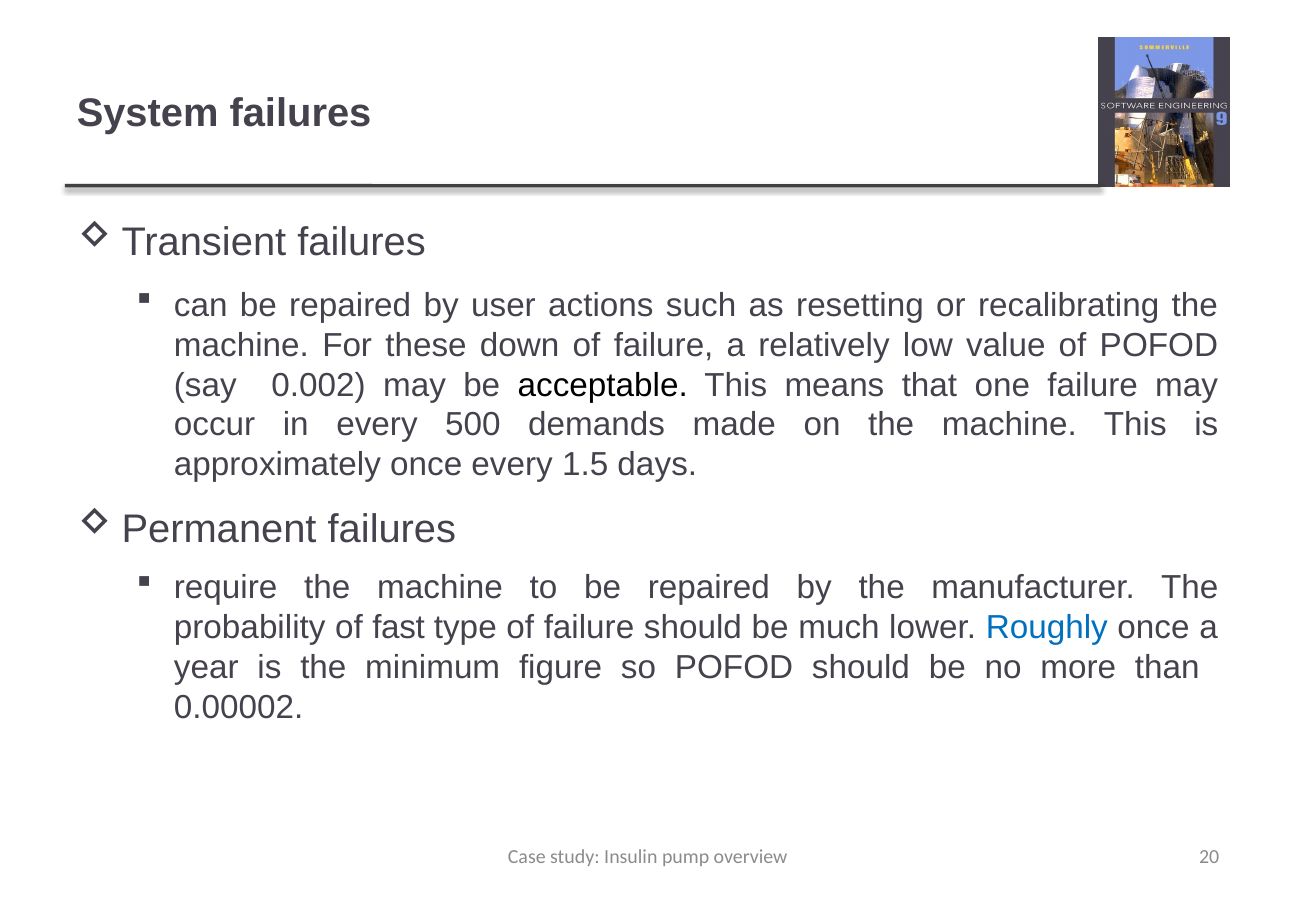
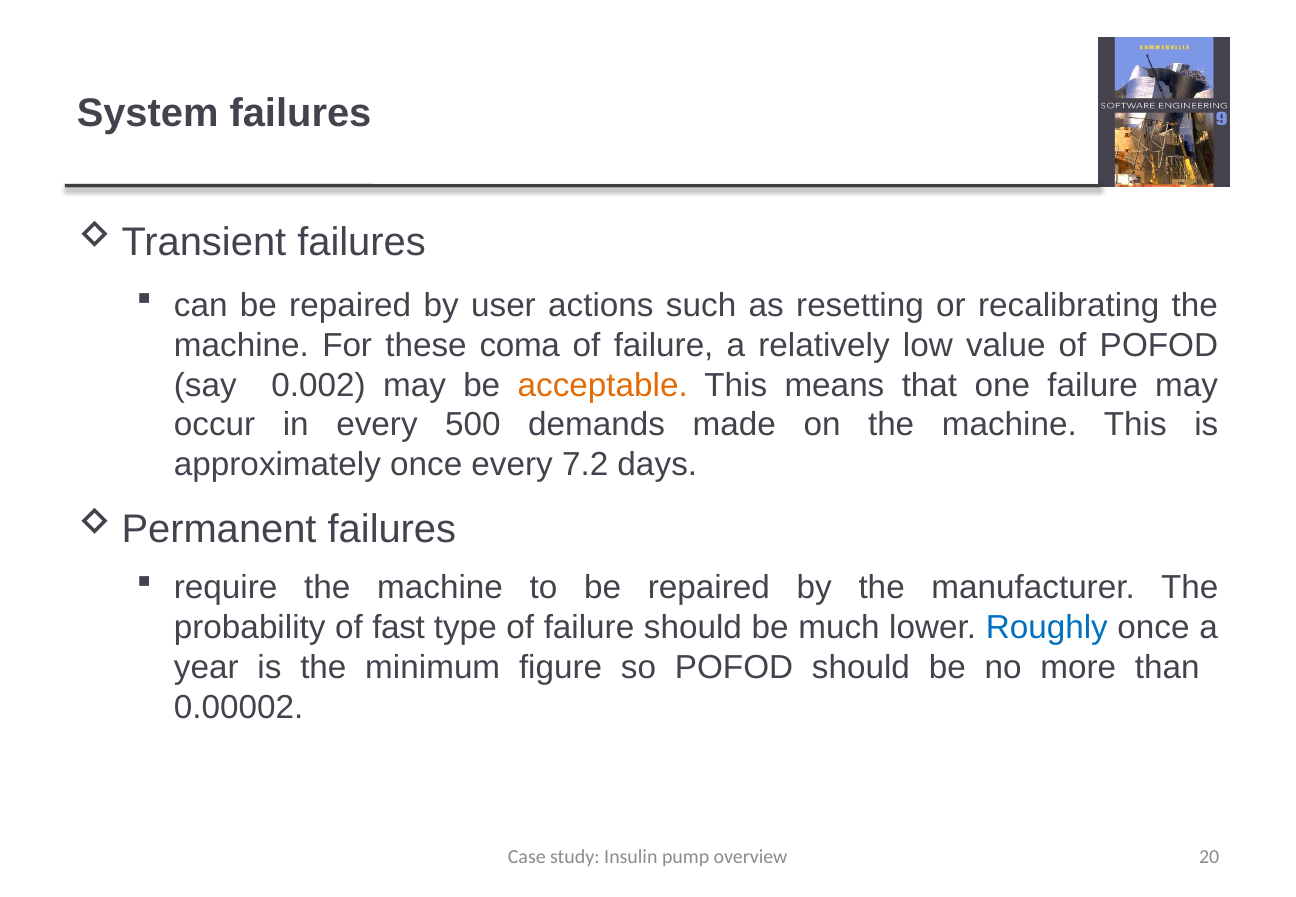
down: down -> coma
acceptable colour: black -> orange
1.5: 1.5 -> 7.2
